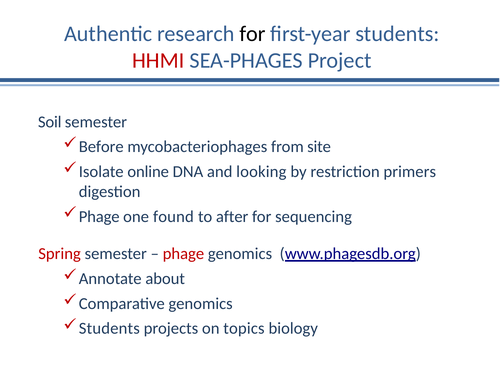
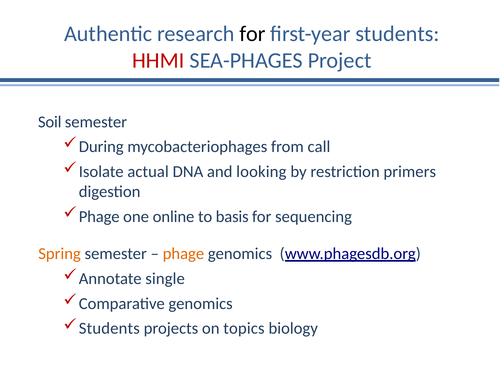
Before: Before -> During
site: site -> call
online: online -> actual
found: found -> online
after: after -> basis
Spring colour: red -> orange
phage at (183, 254) colour: red -> orange
about: about -> single
